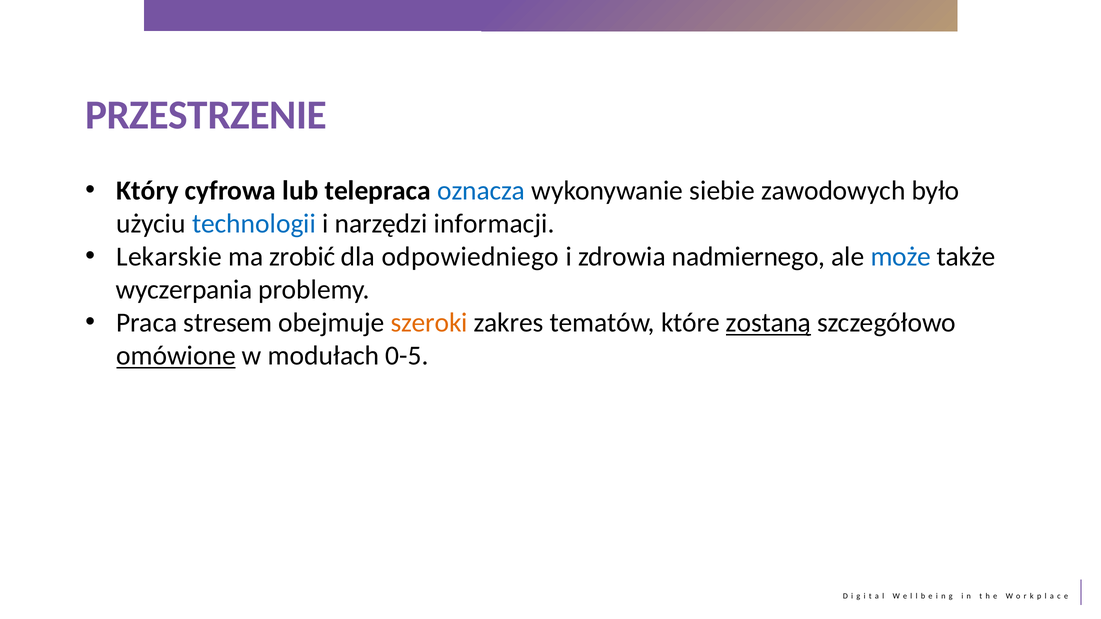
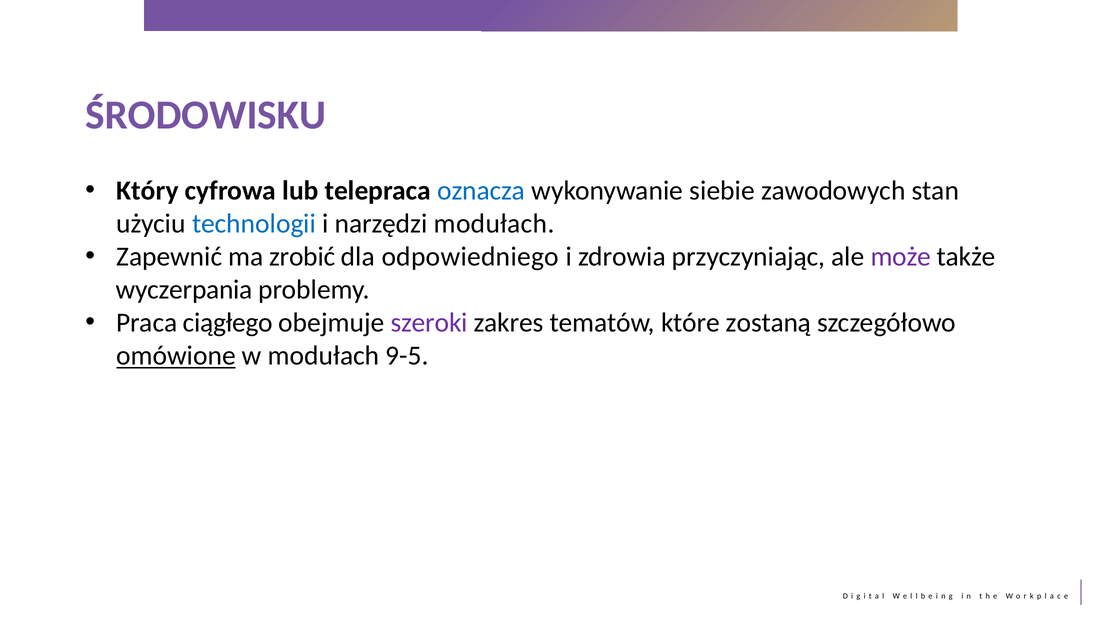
PRZESTRZENIE: PRZESTRZENIE -> ŚRODOWISKU
było: było -> stan
narzędzi informacji: informacji -> modułach
Lekarskie: Lekarskie -> Zapewnić
nadmiernego: nadmiernego -> przyczyniając
może colour: blue -> purple
stresem: stresem -> ciągłego
szeroki colour: orange -> purple
zostaną underline: present -> none
0-5: 0-5 -> 9-5
